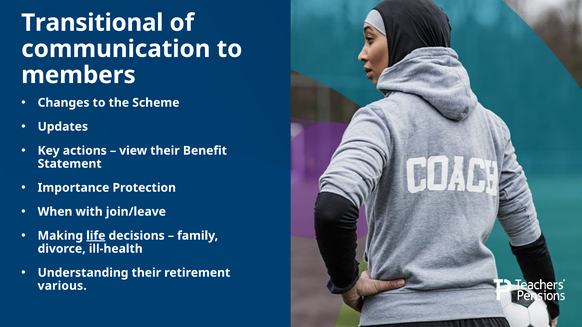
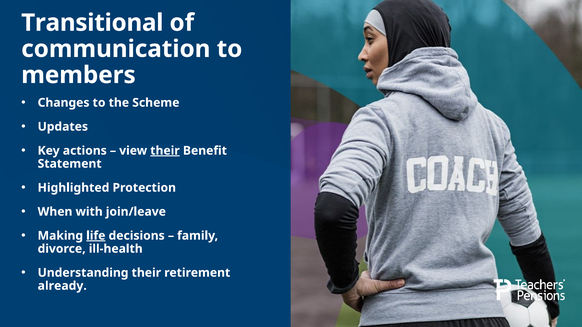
their at (165, 151) underline: none -> present
Importance: Importance -> Highlighted
various: various -> already
